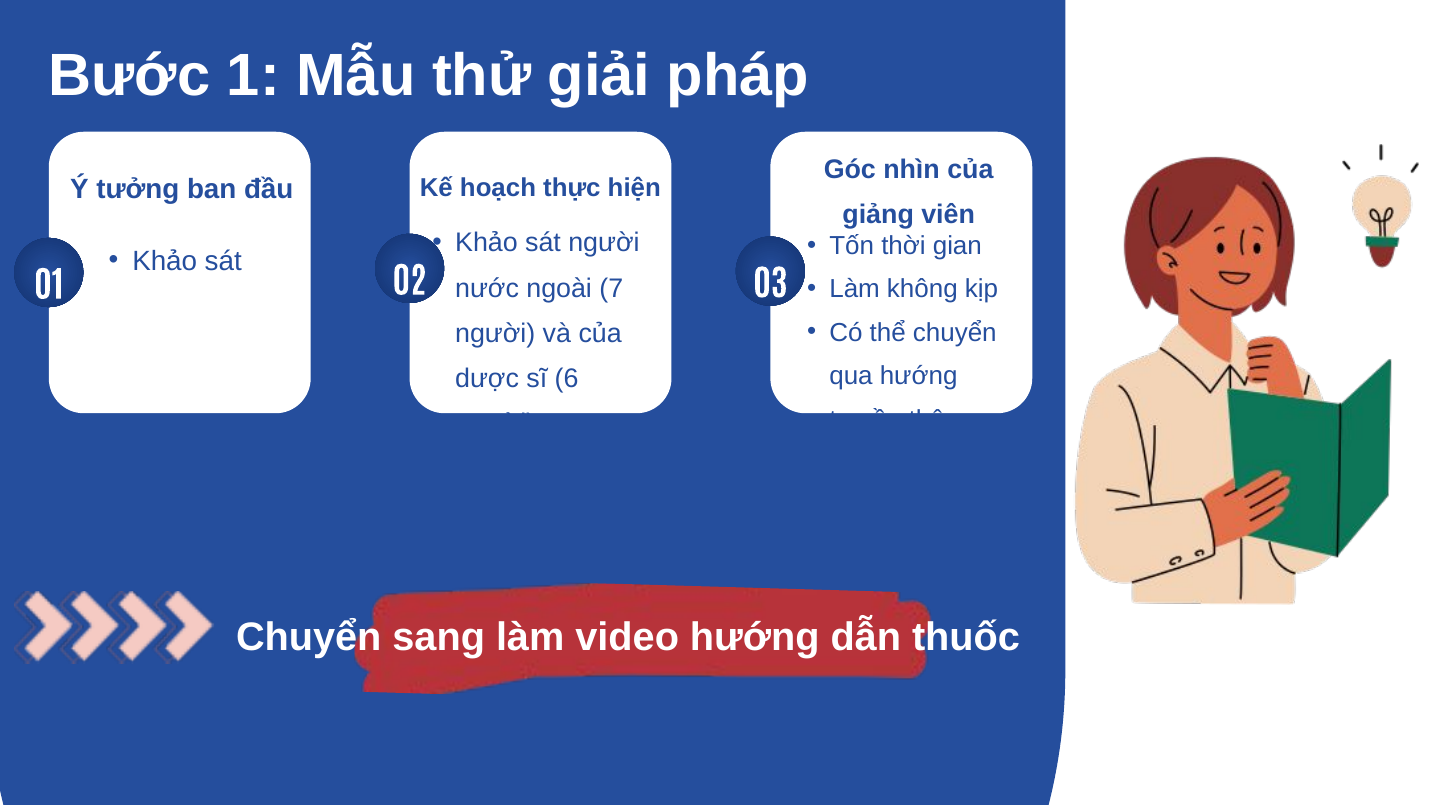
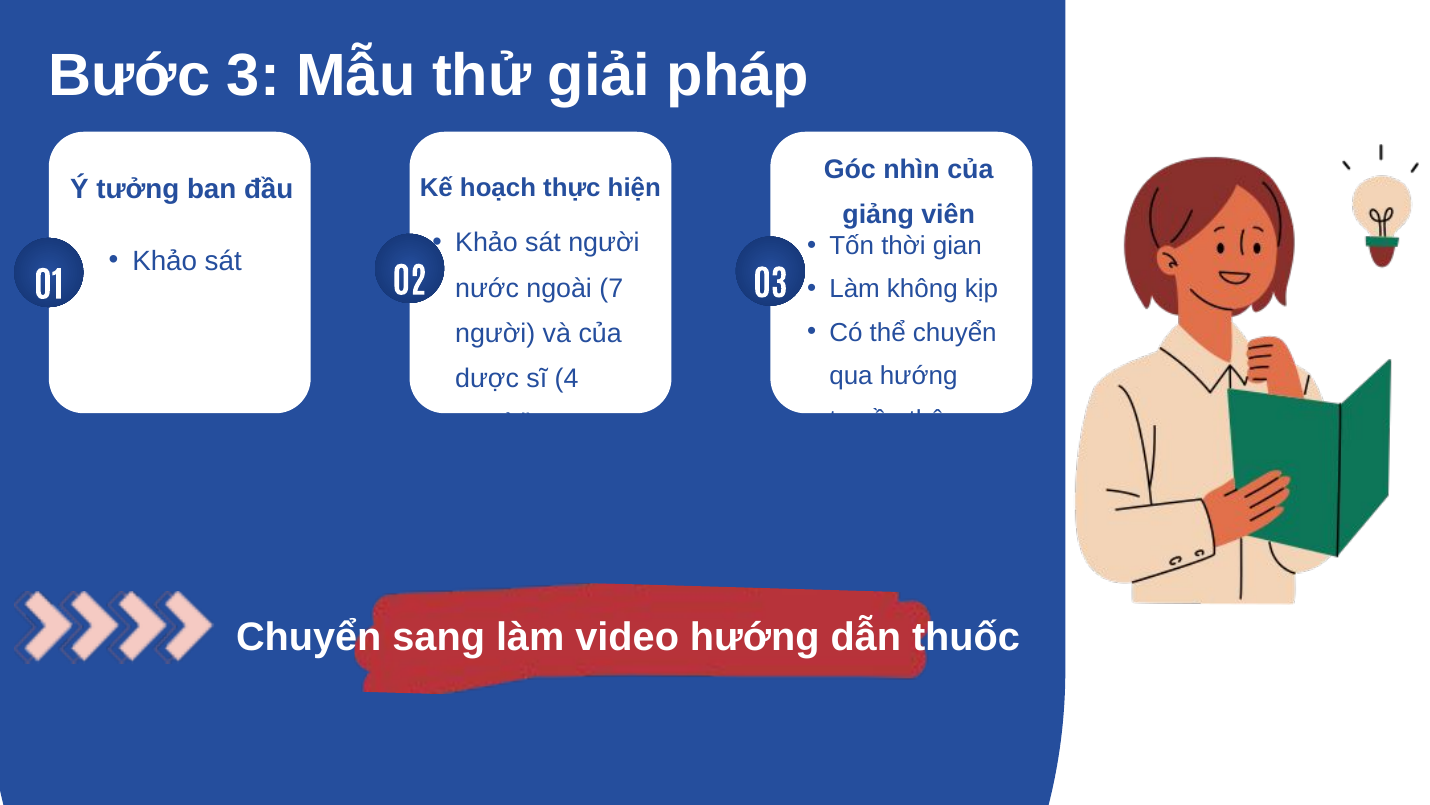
1: 1 -> 3
6: 6 -> 4
